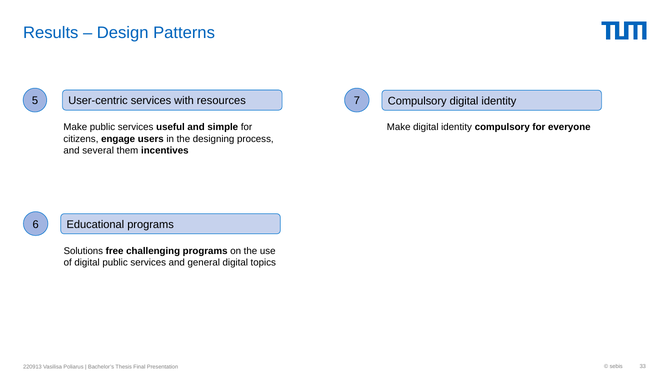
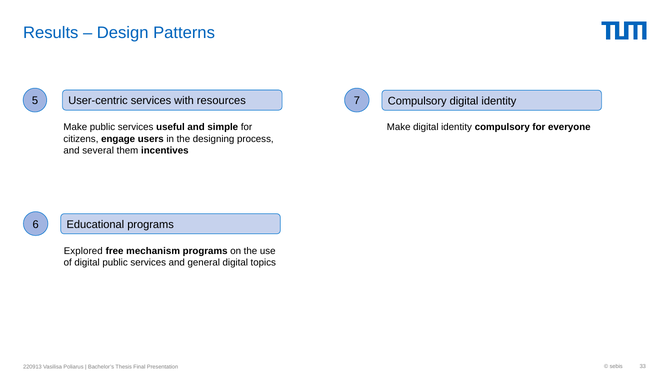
Solutions: Solutions -> Explored
challenging: challenging -> mechanism
